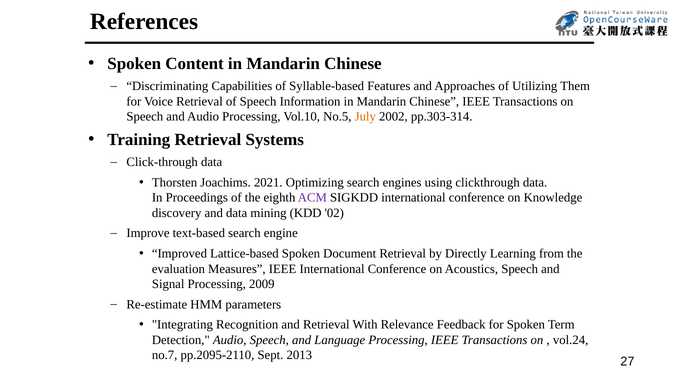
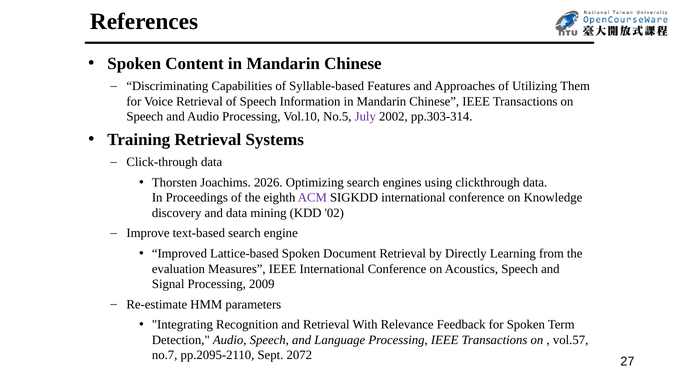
July colour: orange -> purple
2021: 2021 -> 2026
vol.24: vol.24 -> vol.57
2013: 2013 -> 2072
